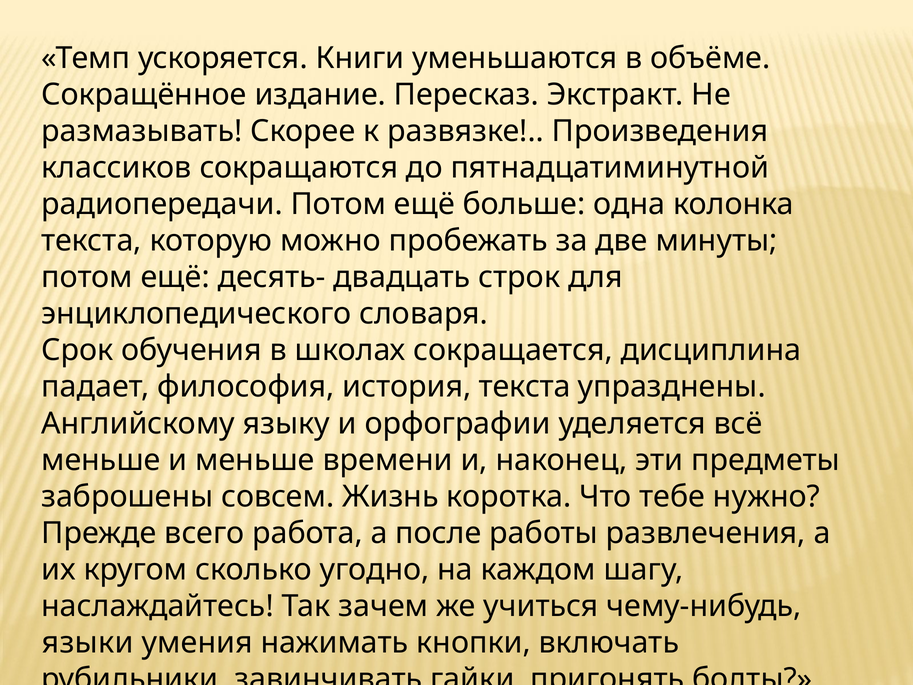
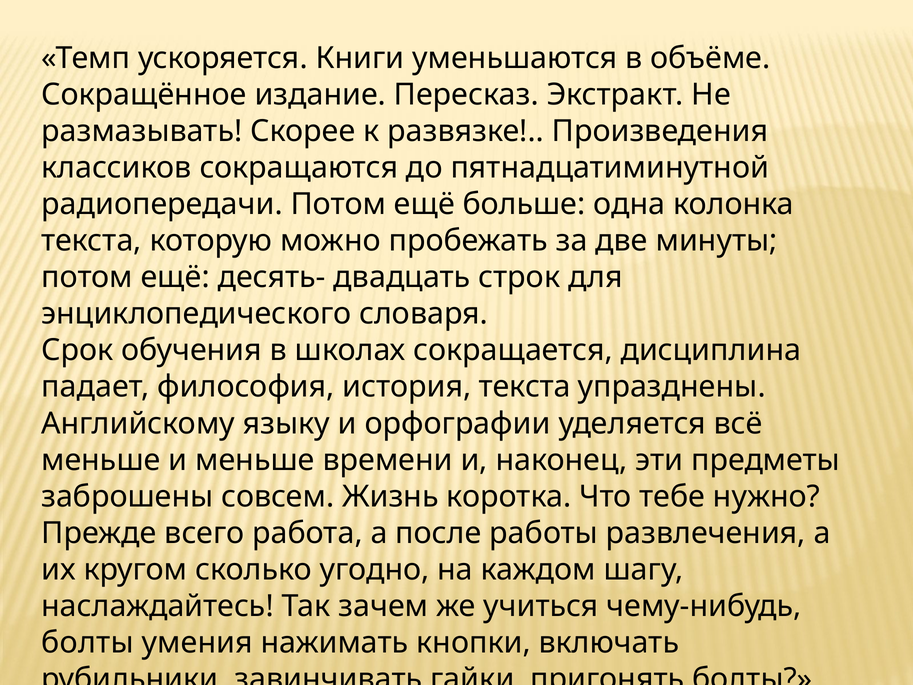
языки at (88, 642): языки -> болты
